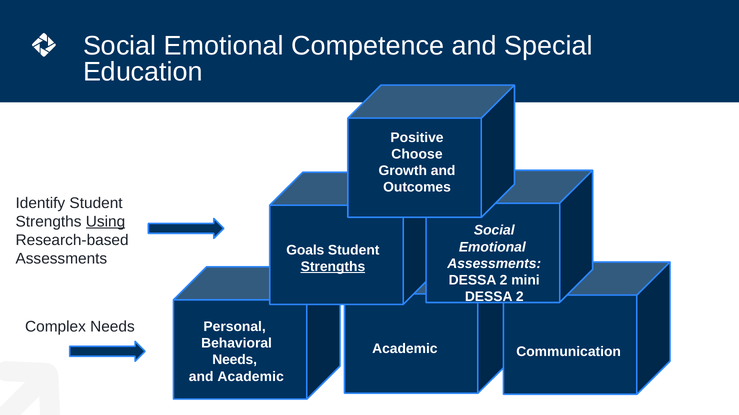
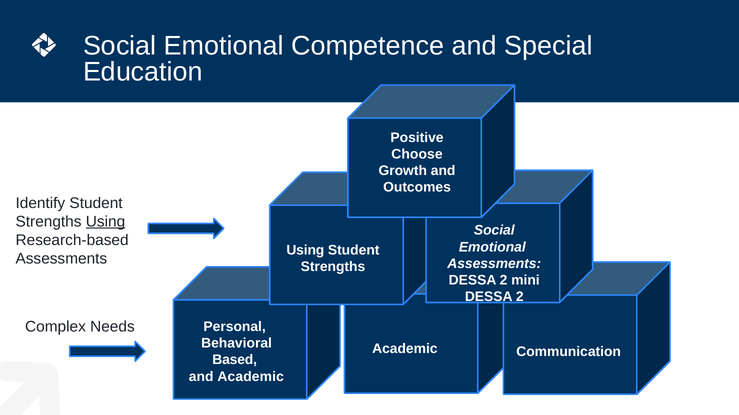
Goals at (305, 250): Goals -> Using
Strengths at (333, 267) underline: present -> none
Needs at (235, 360): Needs -> Based
